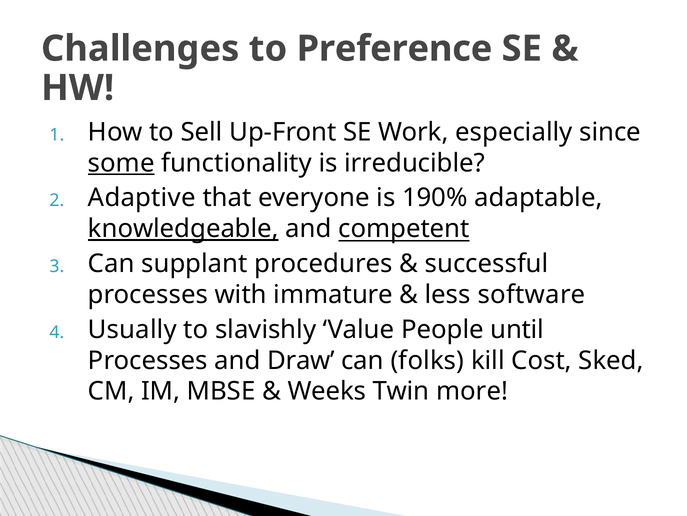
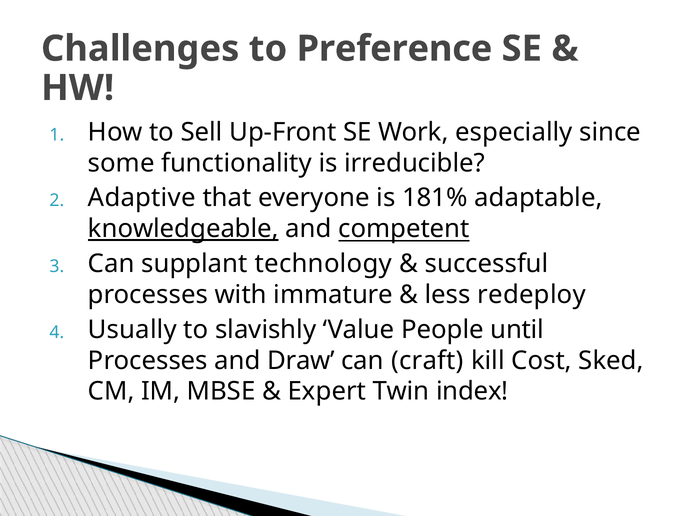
some underline: present -> none
190%: 190% -> 181%
procedures: procedures -> technology
software: software -> redeploy
folks: folks -> craft
Weeks: Weeks -> Expert
more: more -> index
